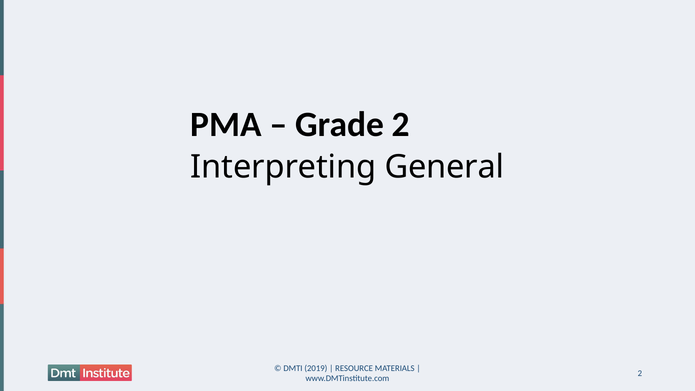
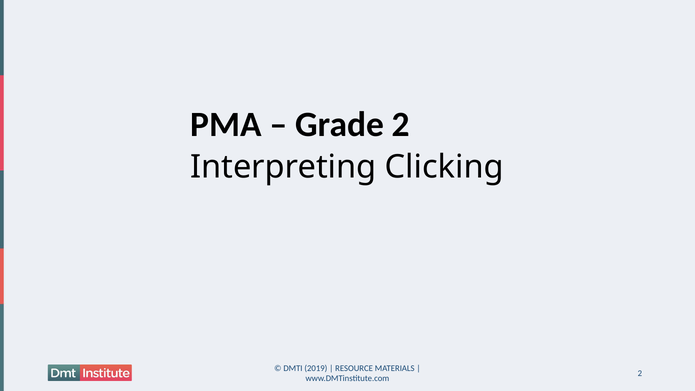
General: General -> Clicking
